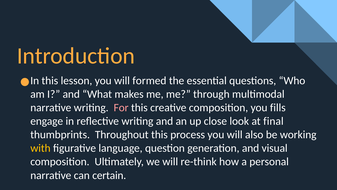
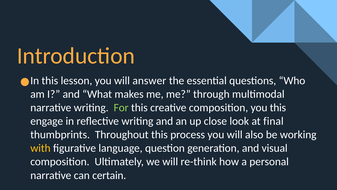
formed: formed -> answer
For colour: pink -> light green
you fills: fills -> this
